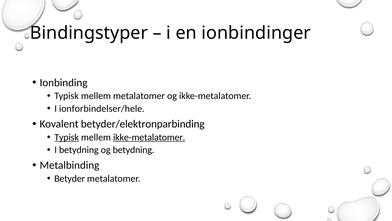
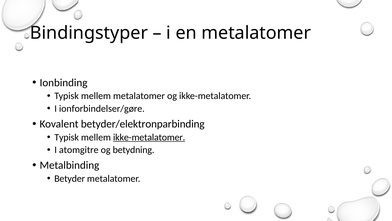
en ionbindinger: ionbindinger -> metalatomer
ionforbindelser/hele: ionforbindelser/hele -> ionforbindelser/gøre
Typisk at (67, 137) underline: present -> none
I betydning: betydning -> atomgitre
